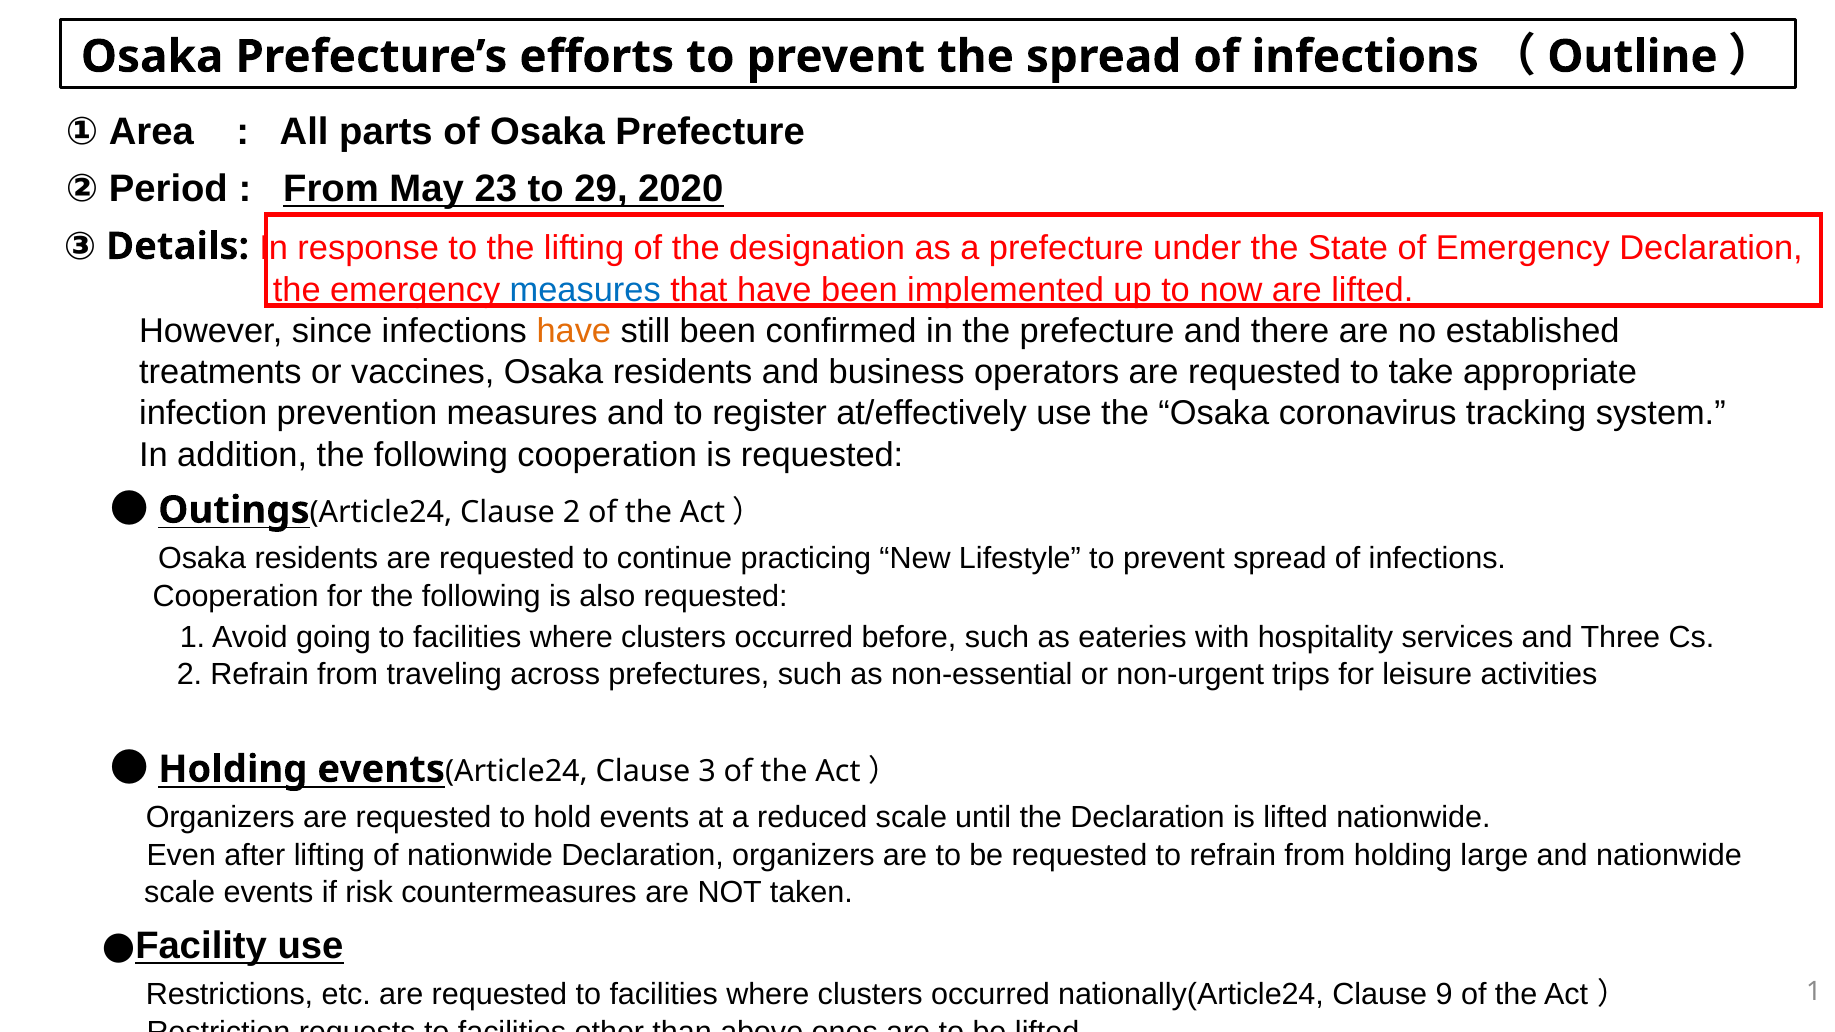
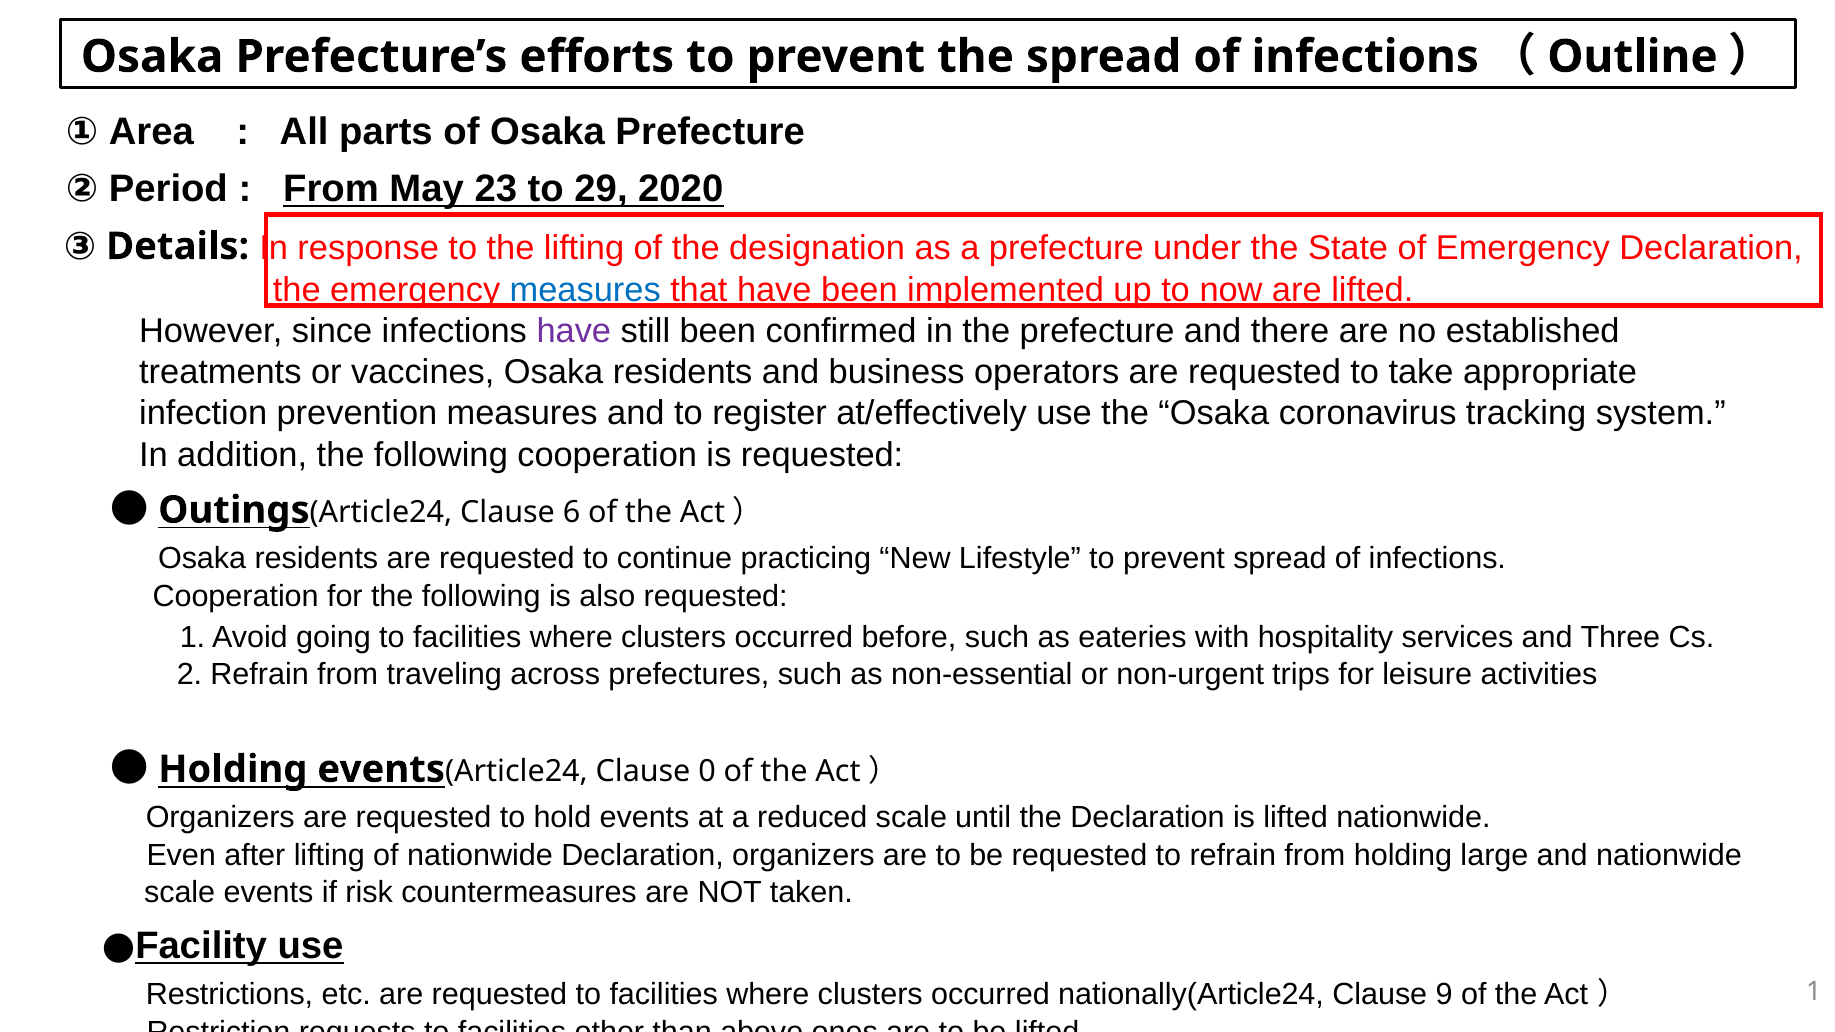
have at (574, 331) colour: orange -> purple
Clause 2: 2 -> 6
3: 3 -> 0
